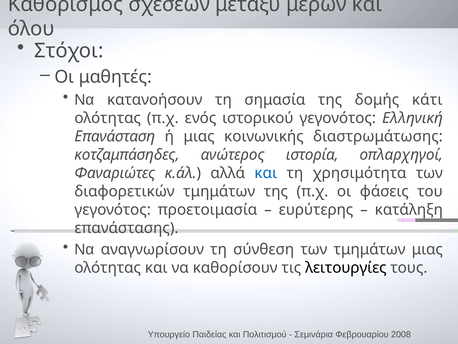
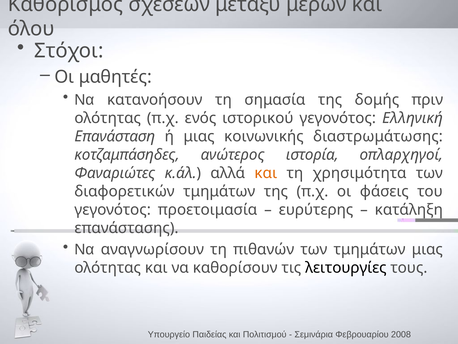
κάτι: κάτι -> πριν
και at (266, 173) colour: blue -> orange
σύνθεση: σύνθεση -> πιθανών
